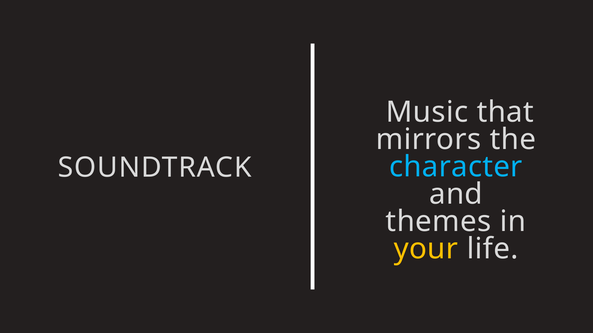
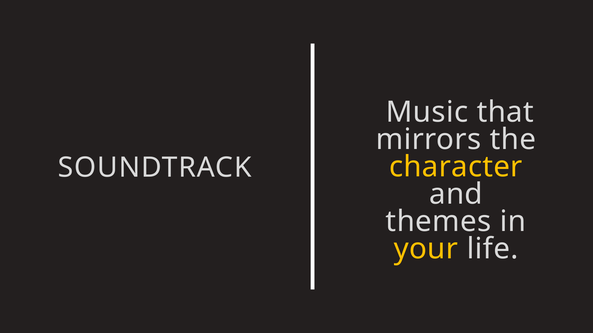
character colour: light blue -> yellow
